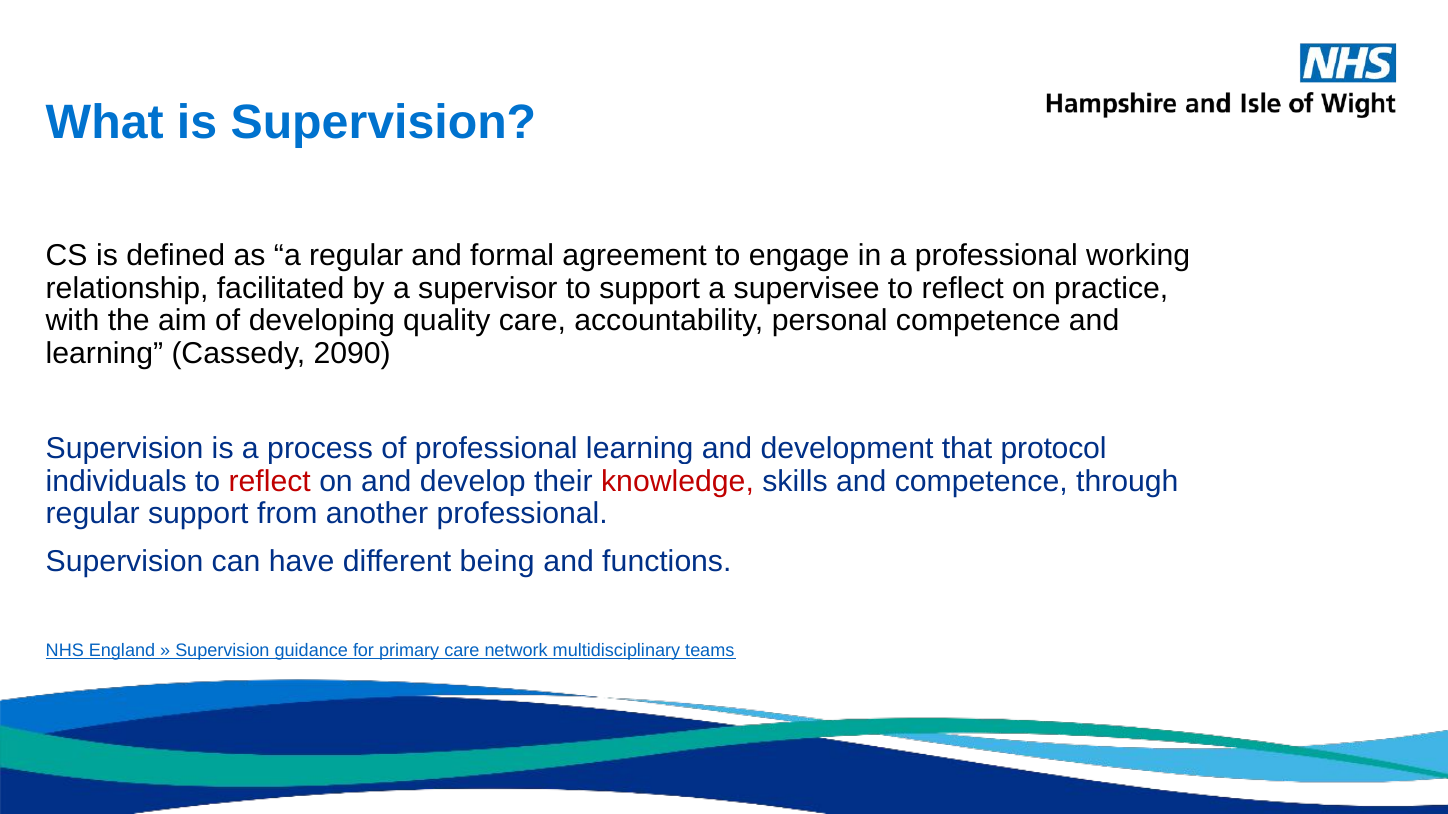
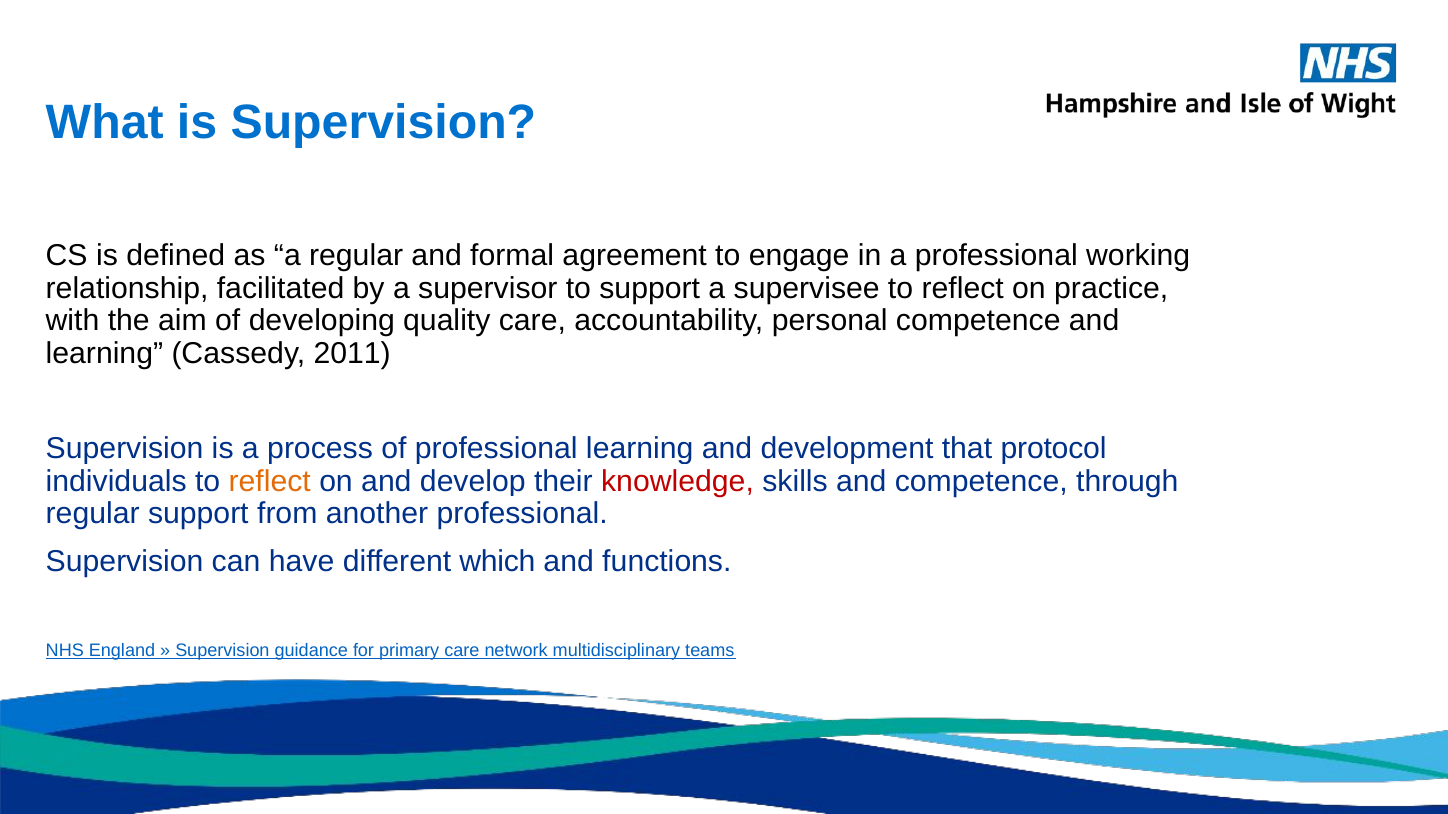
2090: 2090 -> 2011
reflect at (270, 482) colour: red -> orange
being: being -> which
